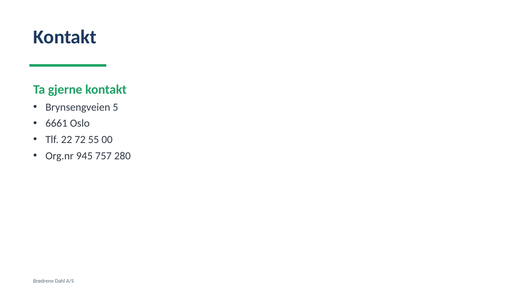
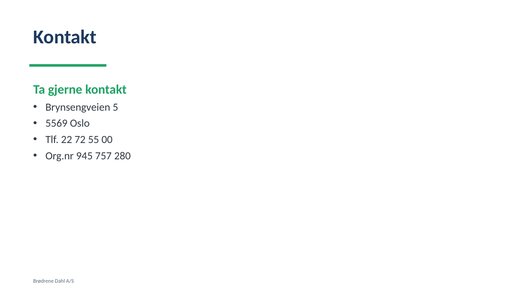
6661: 6661 -> 5569
